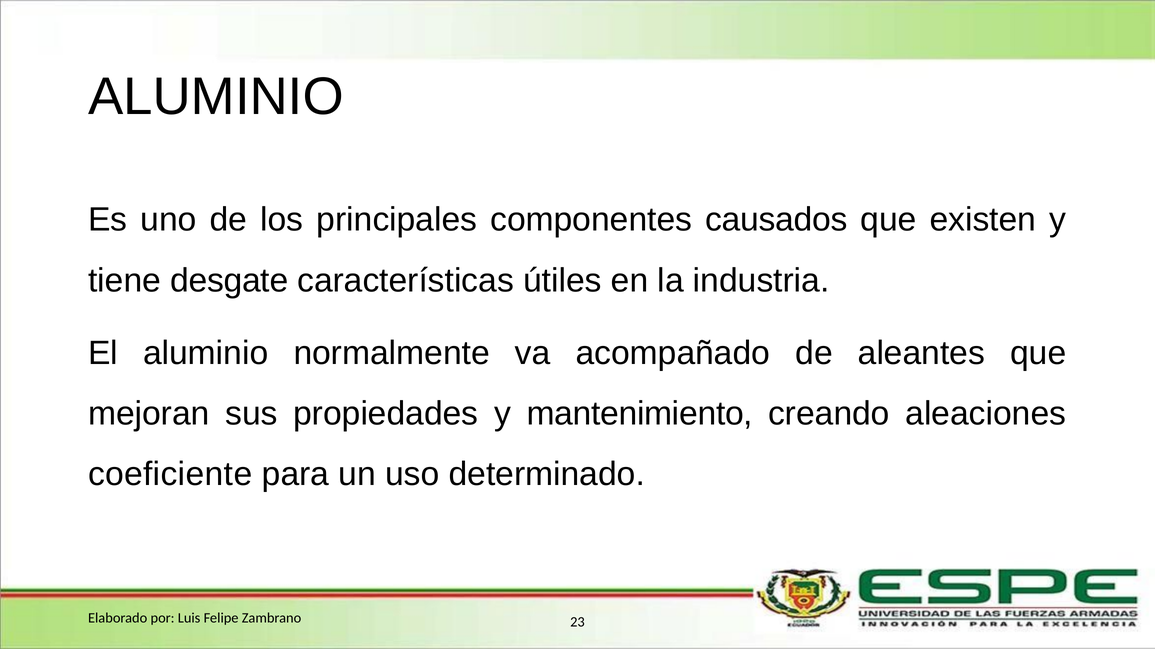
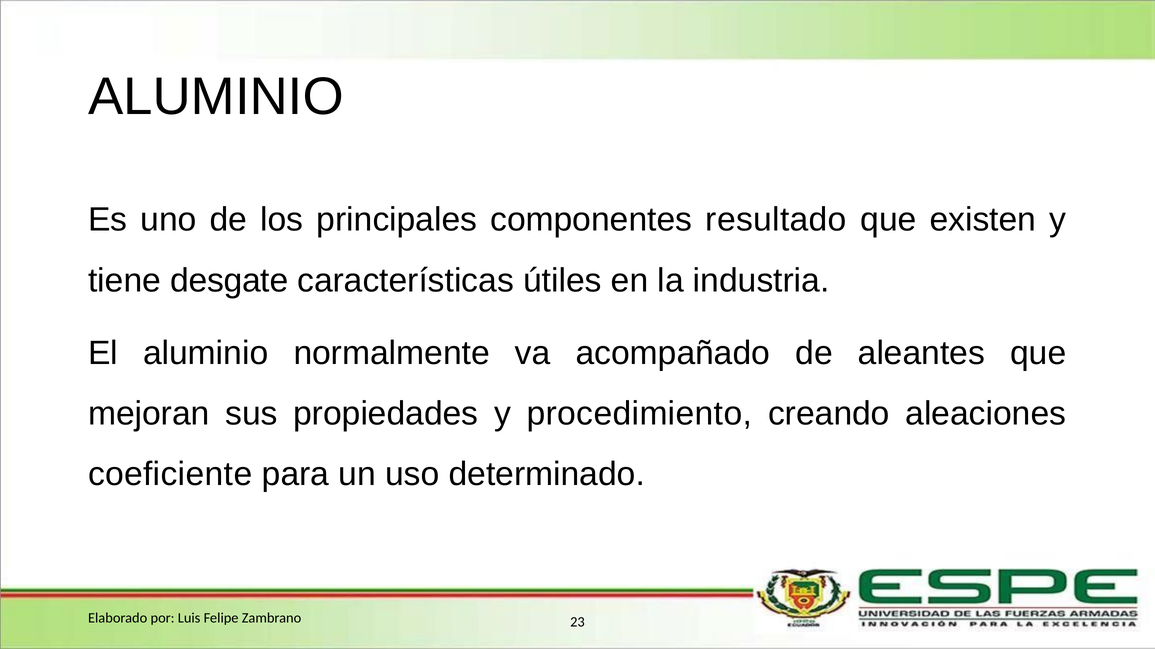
causados: causados -> resultado
mantenimiento: mantenimiento -> procedimiento
